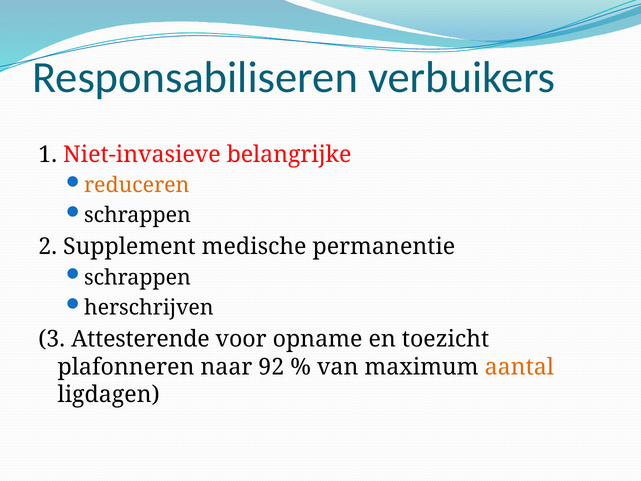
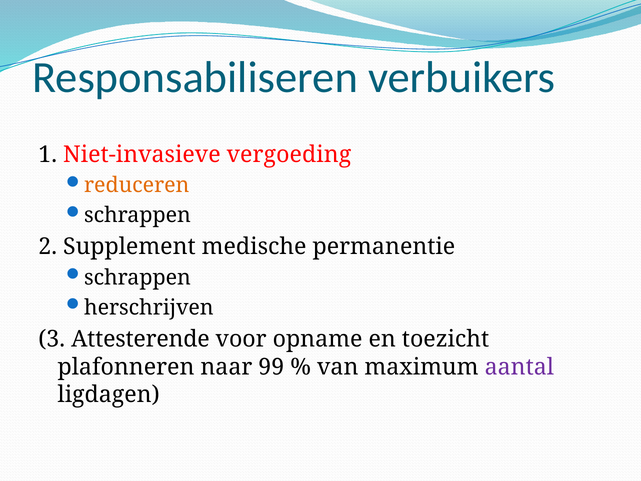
belangrijke: belangrijke -> vergoeding
92: 92 -> 99
aantal colour: orange -> purple
